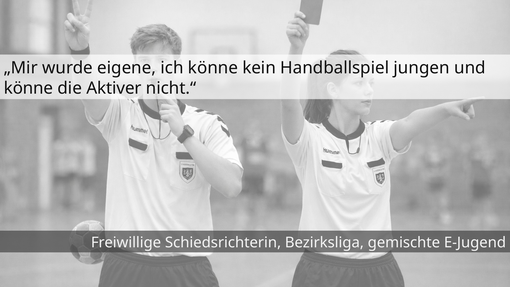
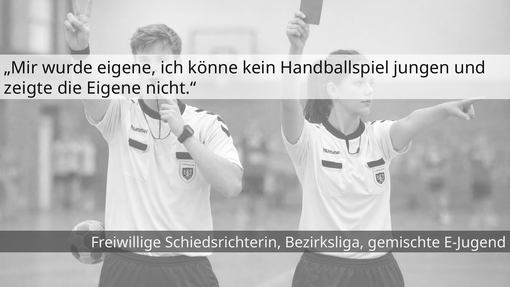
könne at (29, 88): könne -> zeigte
die Aktiver: Aktiver -> Eigene
